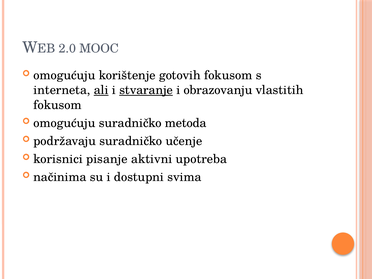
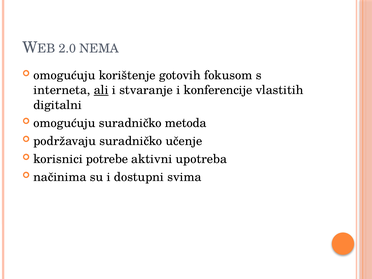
MOOC: MOOC -> NEMA
stvaranje underline: present -> none
obrazovanju: obrazovanju -> konferencije
fokusom at (58, 105): fokusom -> digitalni
pisanje: pisanje -> potrebe
